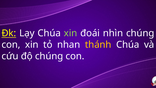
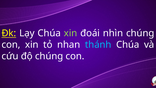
thánh colour: yellow -> light blue
